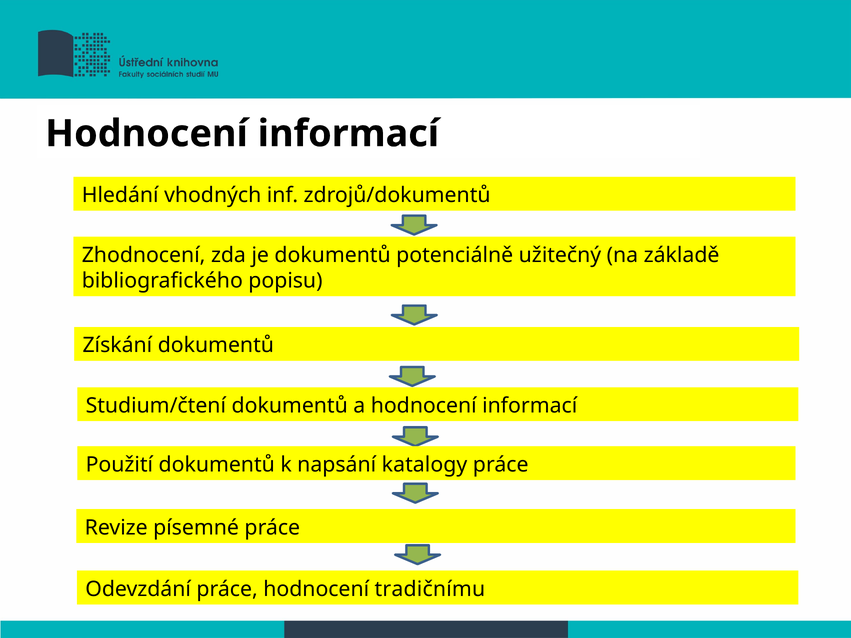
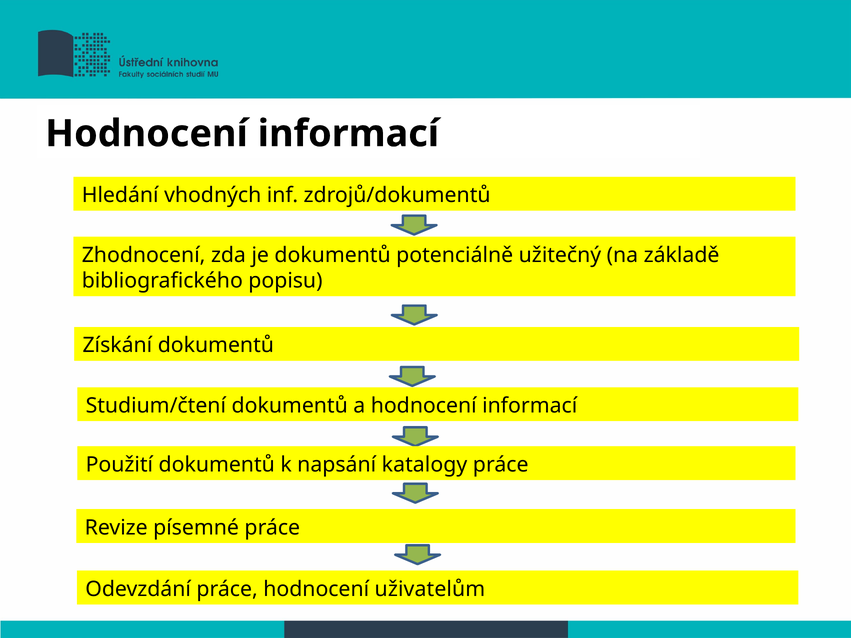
tradičnímu: tradičnímu -> uživatelům
